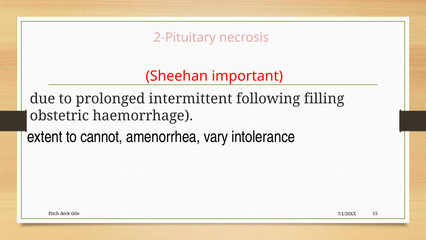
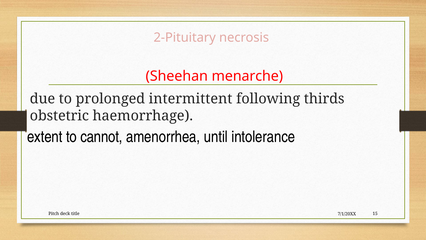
important: important -> menarche
filling: filling -> thirds
vary: vary -> until
